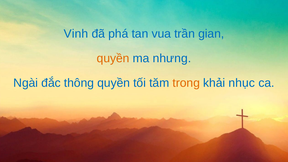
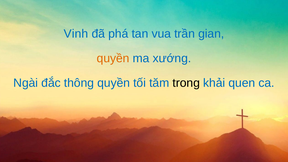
nhưng: nhưng -> xướng
trong colour: orange -> black
nhục: nhục -> quen
